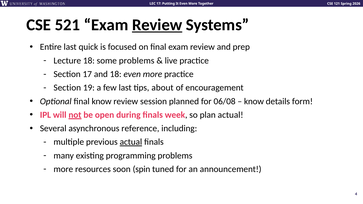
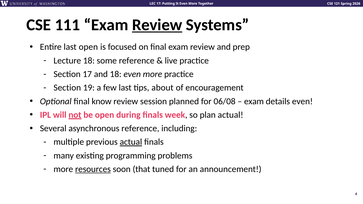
521: 521 -> 111
last quick: quick -> open
some problems: problems -> reference
know at (254, 101): know -> exam
details form: form -> even
resources underline: none -> present
spin: spin -> that
